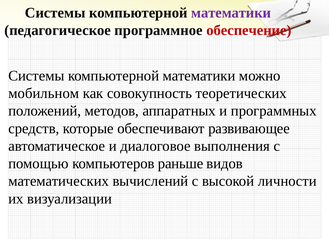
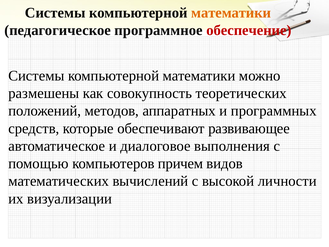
математики at (231, 13) colour: purple -> orange
мобильном: мобильном -> размешены
раньше: раньше -> причем
